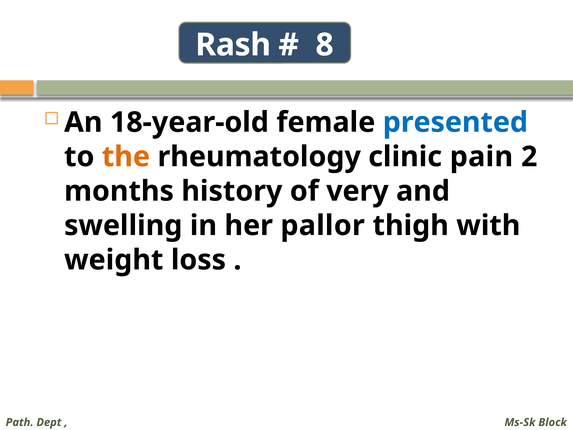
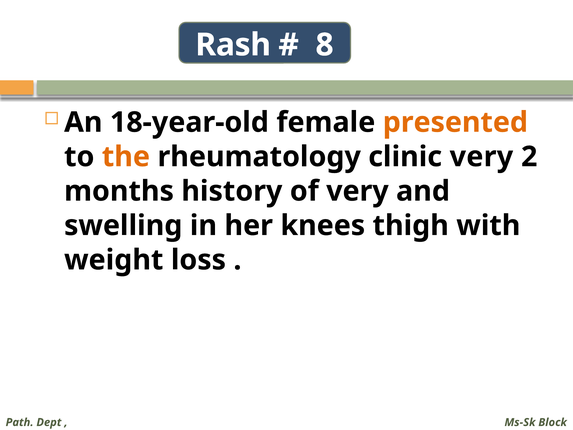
presented colour: blue -> orange
clinic pain: pain -> very
pallor: pallor -> knees
